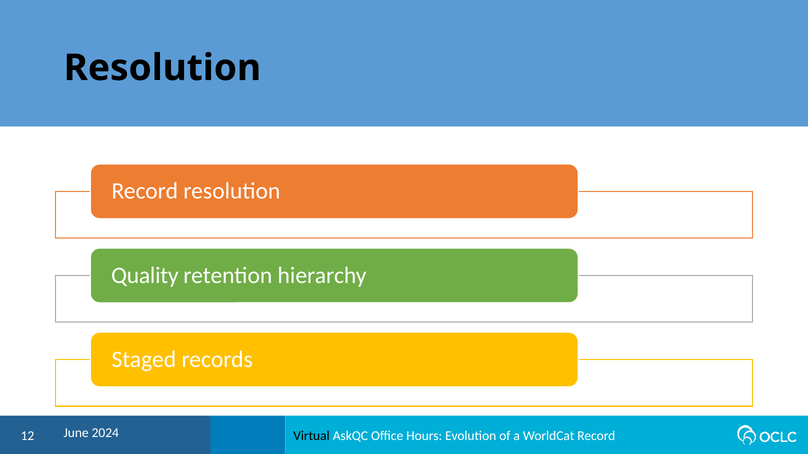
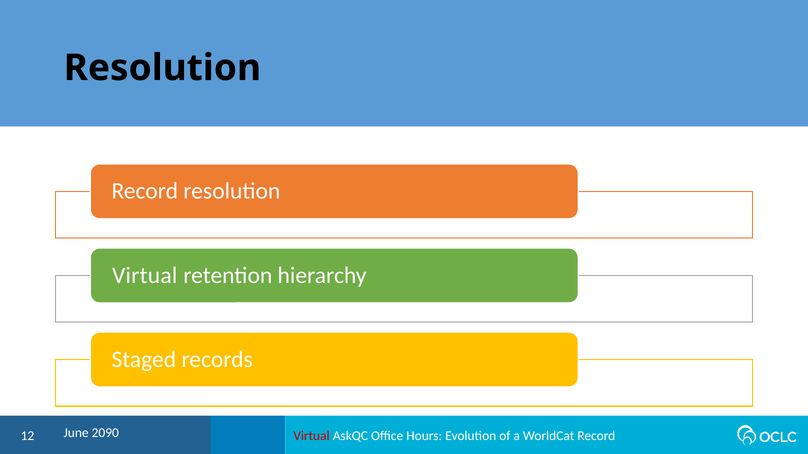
Quality at (145, 276): Quality -> Virtual
2024: 2024 -> 2090
Virtual at (311, 436) colour: black -> red
